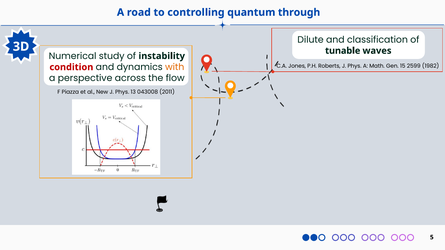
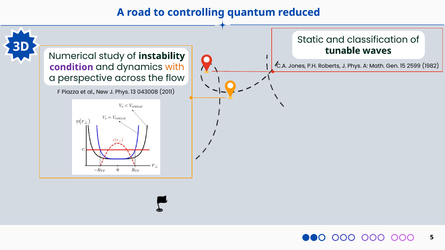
through: through -> reduced
Dilute: Dilute -> Static
condition colour: red -> purple
